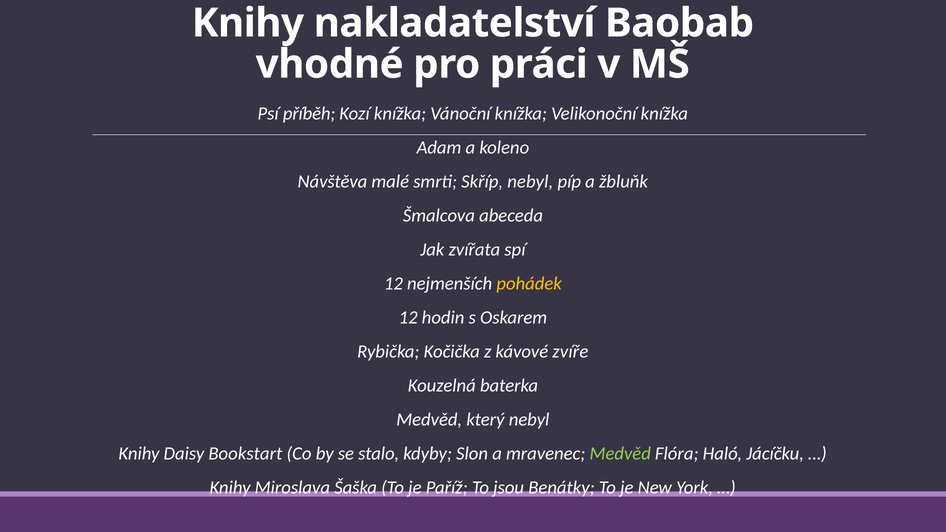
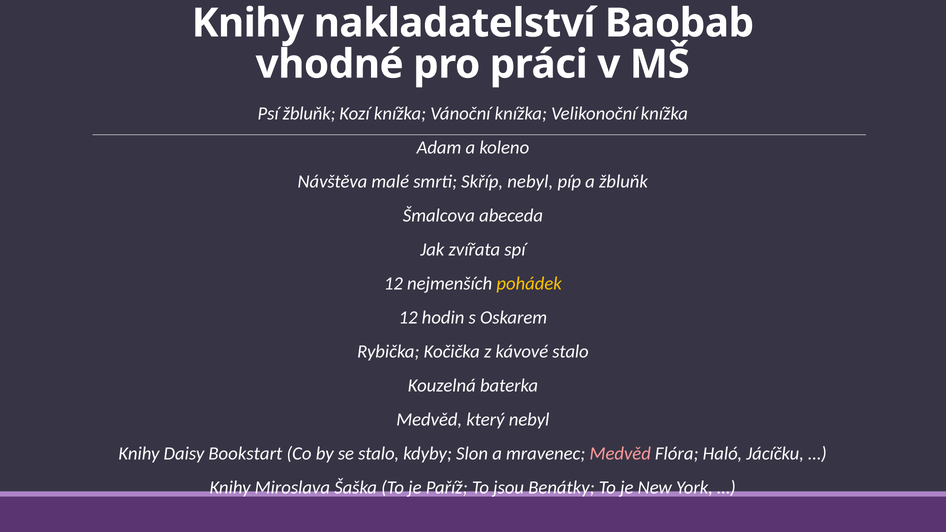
Psí příběh: příběh -> žbluňk
kávové zvíře: zvíře -> stalo
Medvěd at (620, 454) colour: light green -> pink
